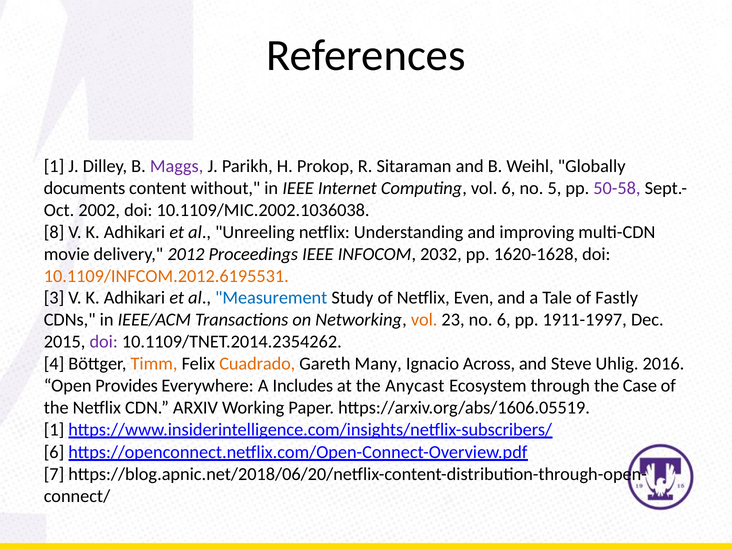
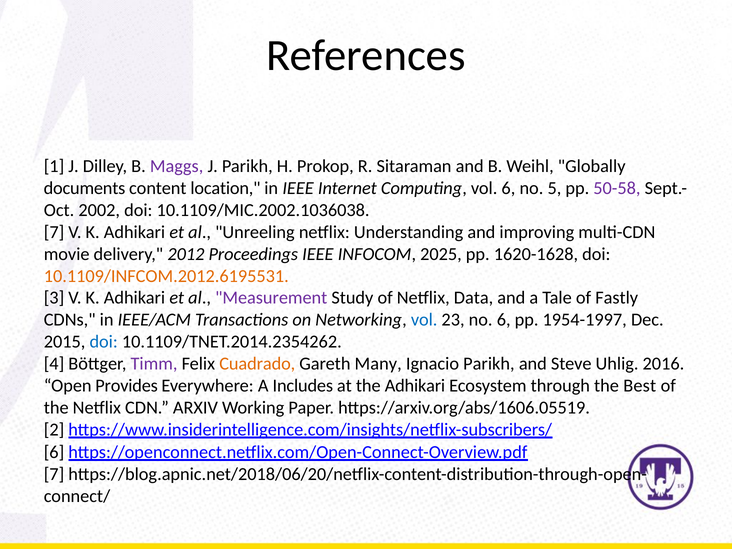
without: without -> location
8 at (54, 232): 8 -> 7
2032: 2032 -> 2025
Measurement colour: blue -> purple
Even: Even -> Data
vol at (424, 320) colour: orange -> blue
1911-1997: 1911-1997 -> 1954-1997
doi at (104, 342) colour: purple -> blue
Timm colour: orange -> purple
Ignacio Across: Across -> Parikh
the Anycast: Anycast -> Adhikari
Case: Case -> Best
1 at (54, 430): 1 -> 2
